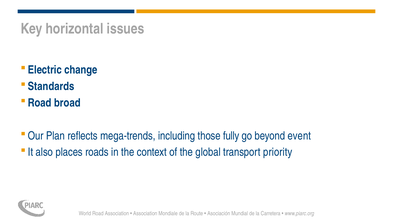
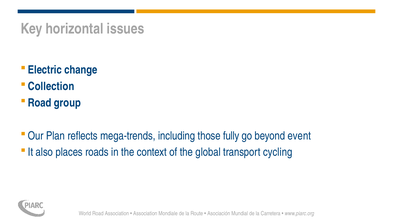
Standards: Standards -> Collection
broad: broad -> group
priority: priority -> cycling
